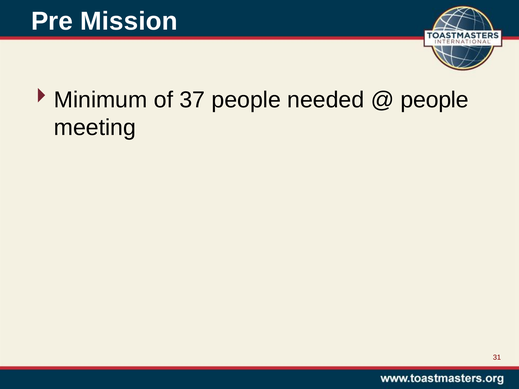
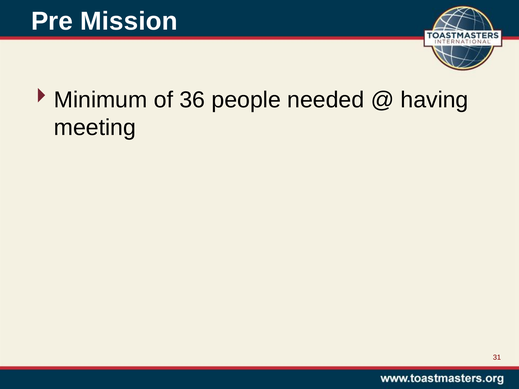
37: 37 -> 36
people at (435, 100): people -> having
